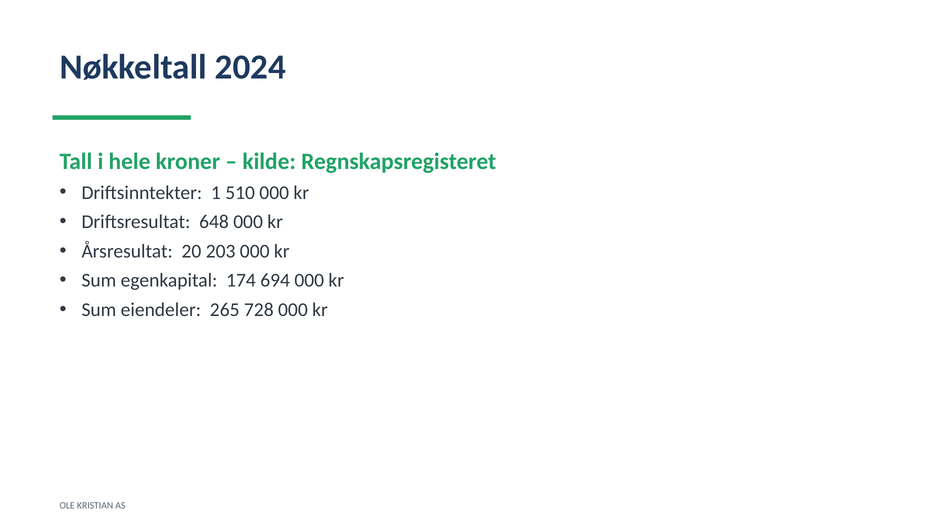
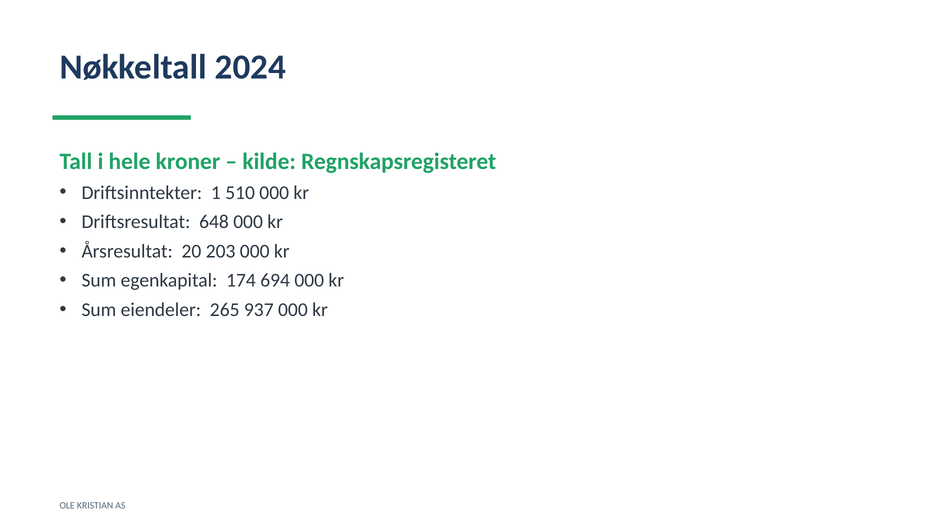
728: 728 -> 937
